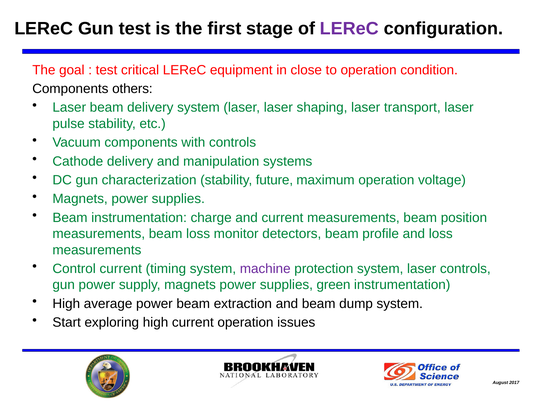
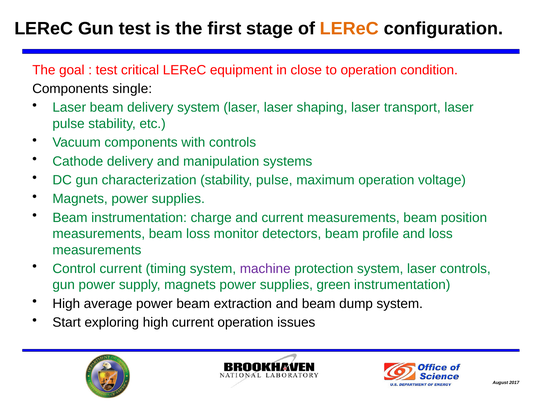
LEReC at (349, 28) colour: purple -> orange
others: others -> single
stability future: future -> pulse
